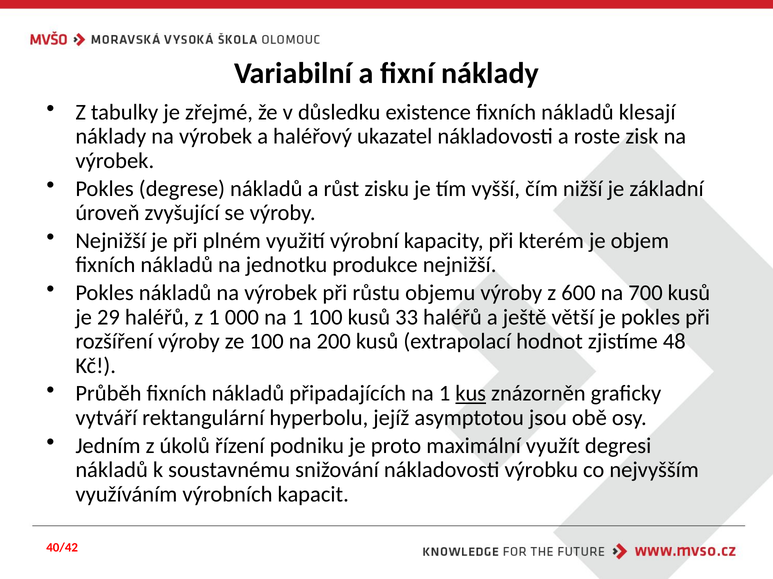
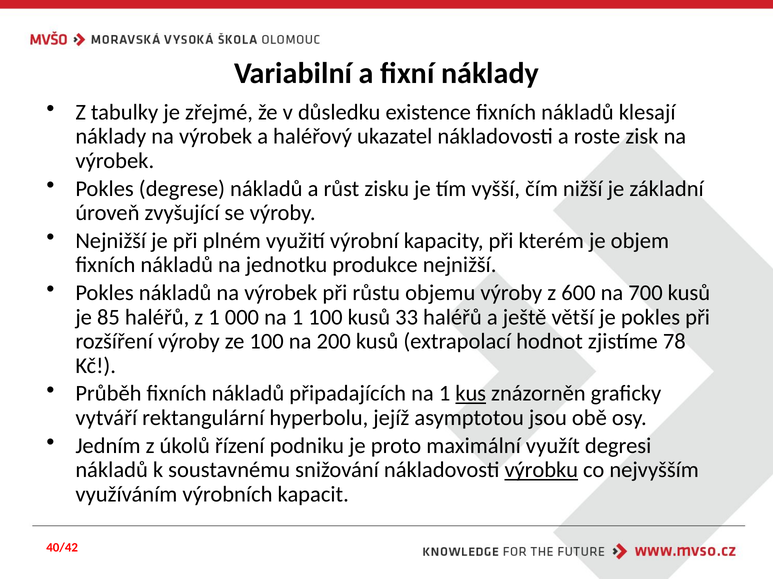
29: 29 -> 85
48: 48 -> 78
výrobku underline: none -> present
